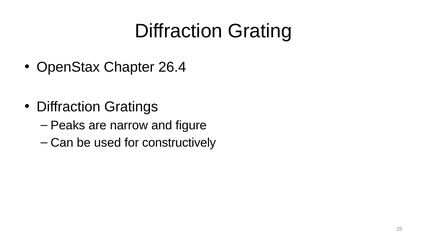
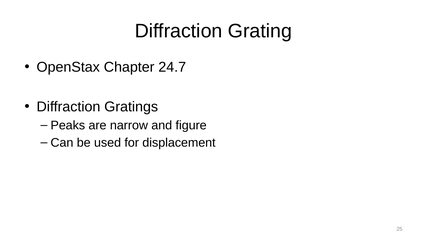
26.4: 26.4 -> 24.7
constructively: constructively -> displacement
